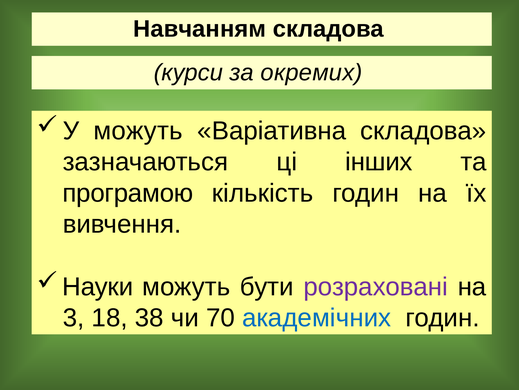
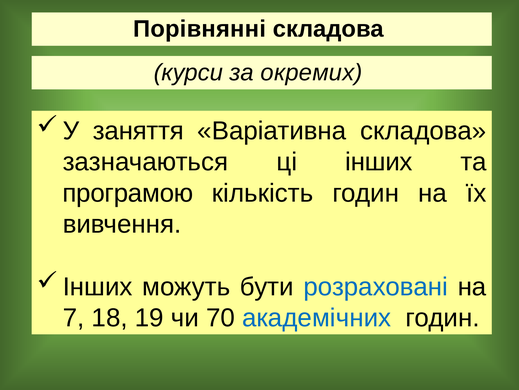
Навчанням: Навчанням -> Порівнянні
У можуть: можуть -> заняття
Науки at (98, 286): Науки -> Інших
розраховані colour: purple -> blue
3: 3 -> 7
38: 38 -> 19
